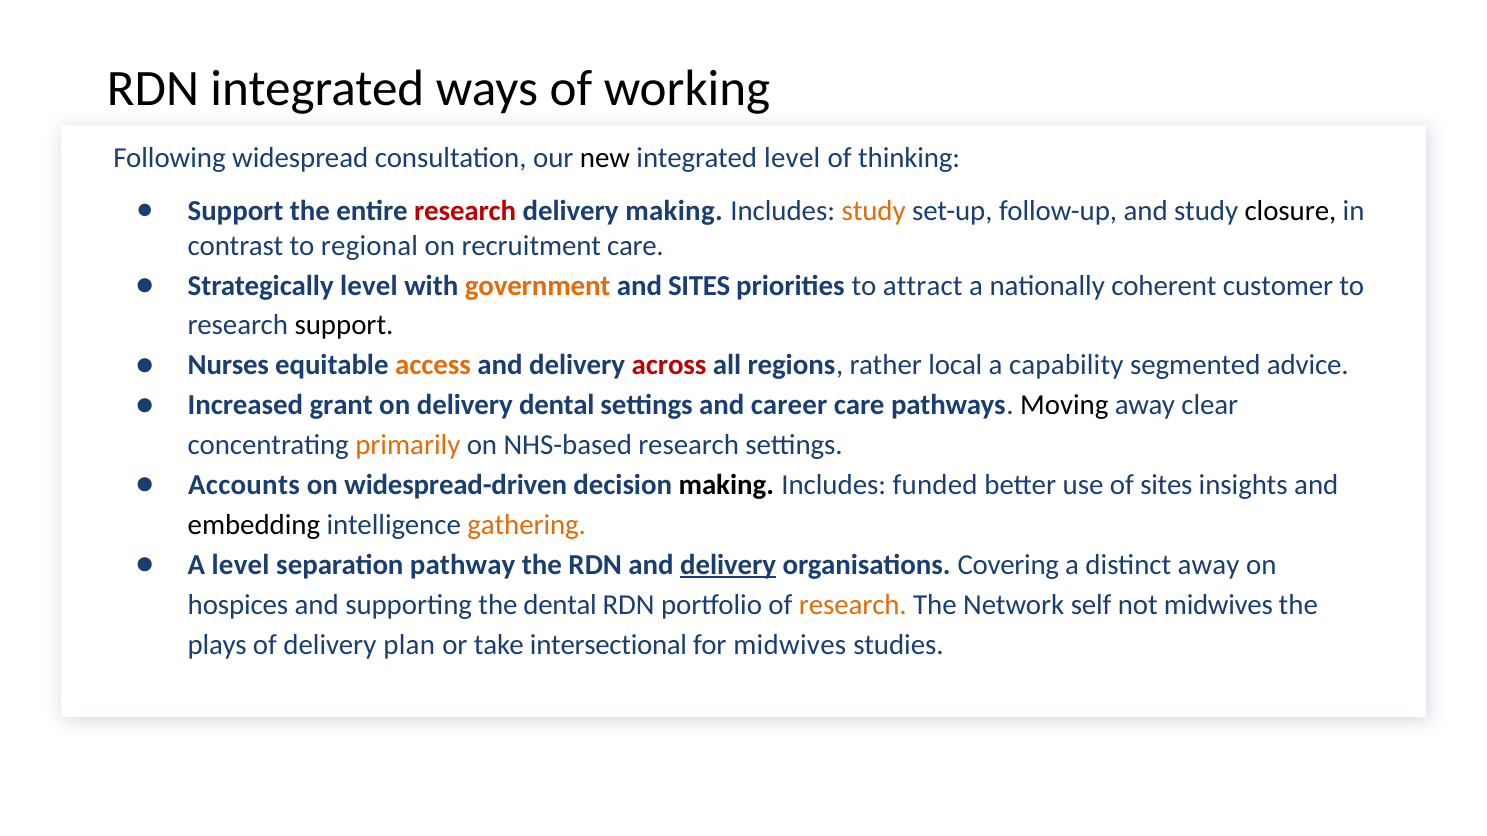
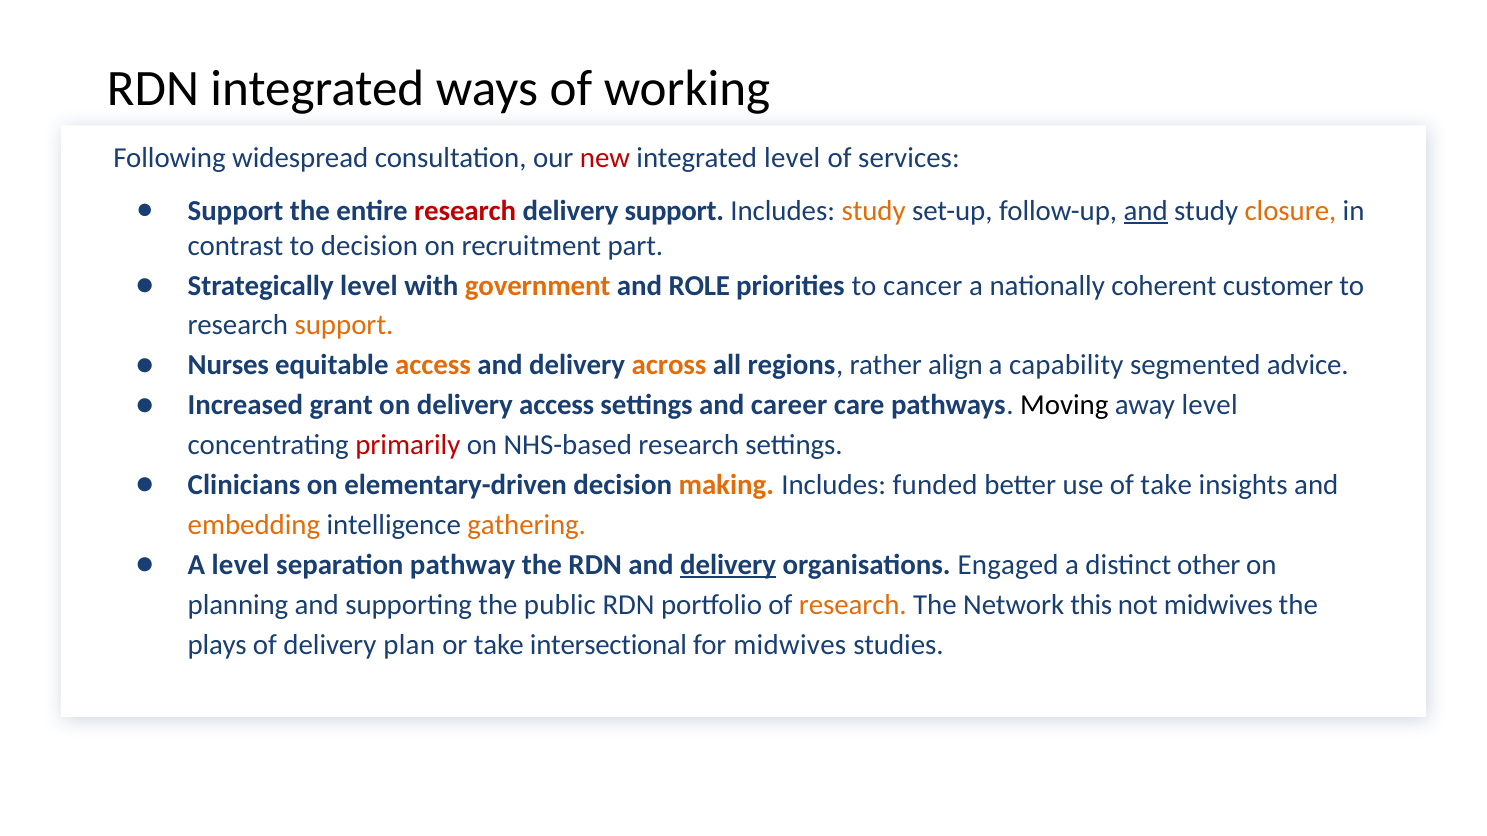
new colour: black -> red
thinking: thinking -> services
delivery making: making -> support
and at (1146, 211) underline: none -> present
closure colour: black -> orange
to regional: regional -> decision
recruitment care: care -> part
and SITES: SITES -> ROLE
attract: attract -> cancer
support at (344, 326) colour: black -> orange
across colour: red -> orange
local: local -> align
delivery dental: dental -> access
away clear: clear -> level
primarily colour: orange -> red
Accounts: Accounts -> Clinicians
widespread-driven: widespread-driven -> elementary-driven
making at (726, 485) colour: black -> orange
of sites: sites -> take
embedding colour: black -> orange
Covering: Covering -> Engaged
distinct away: away -> other
hospices: hospices -> planning
the dental: dental -> public
self: self -> this
